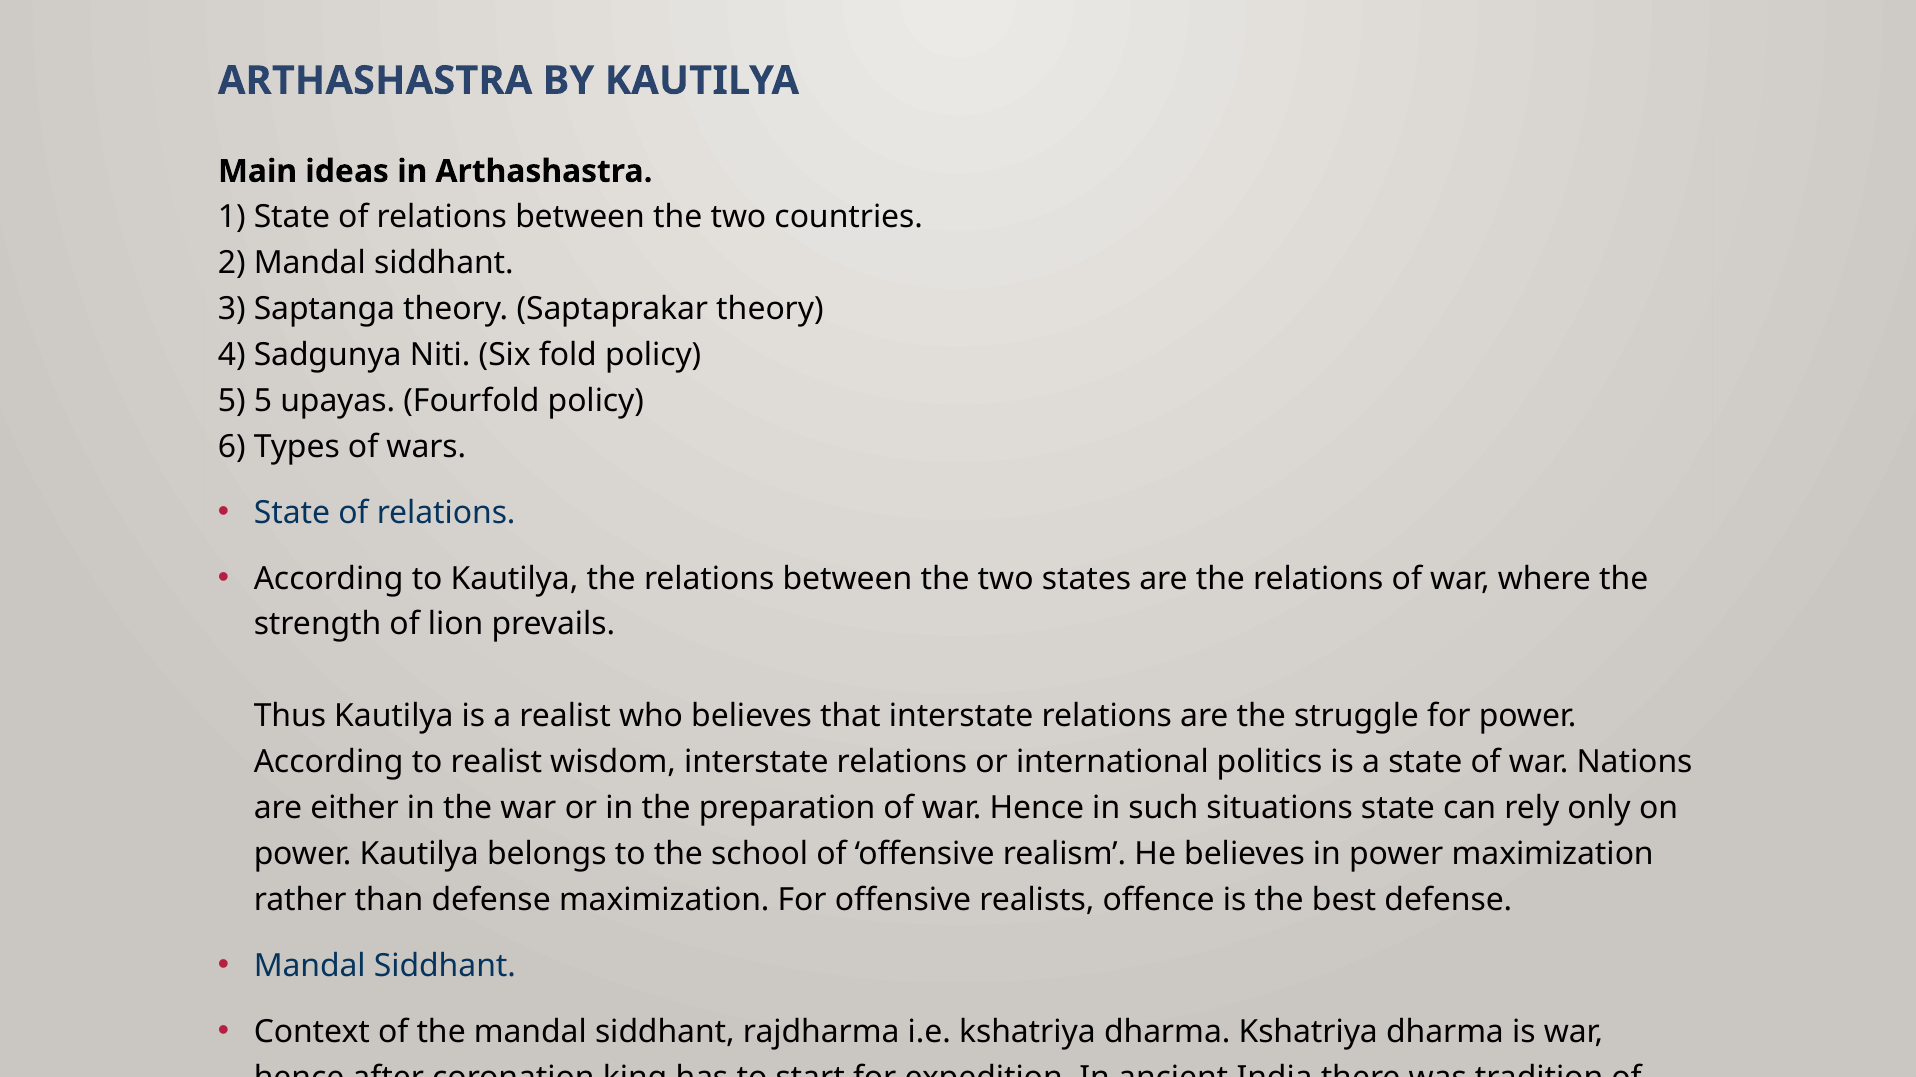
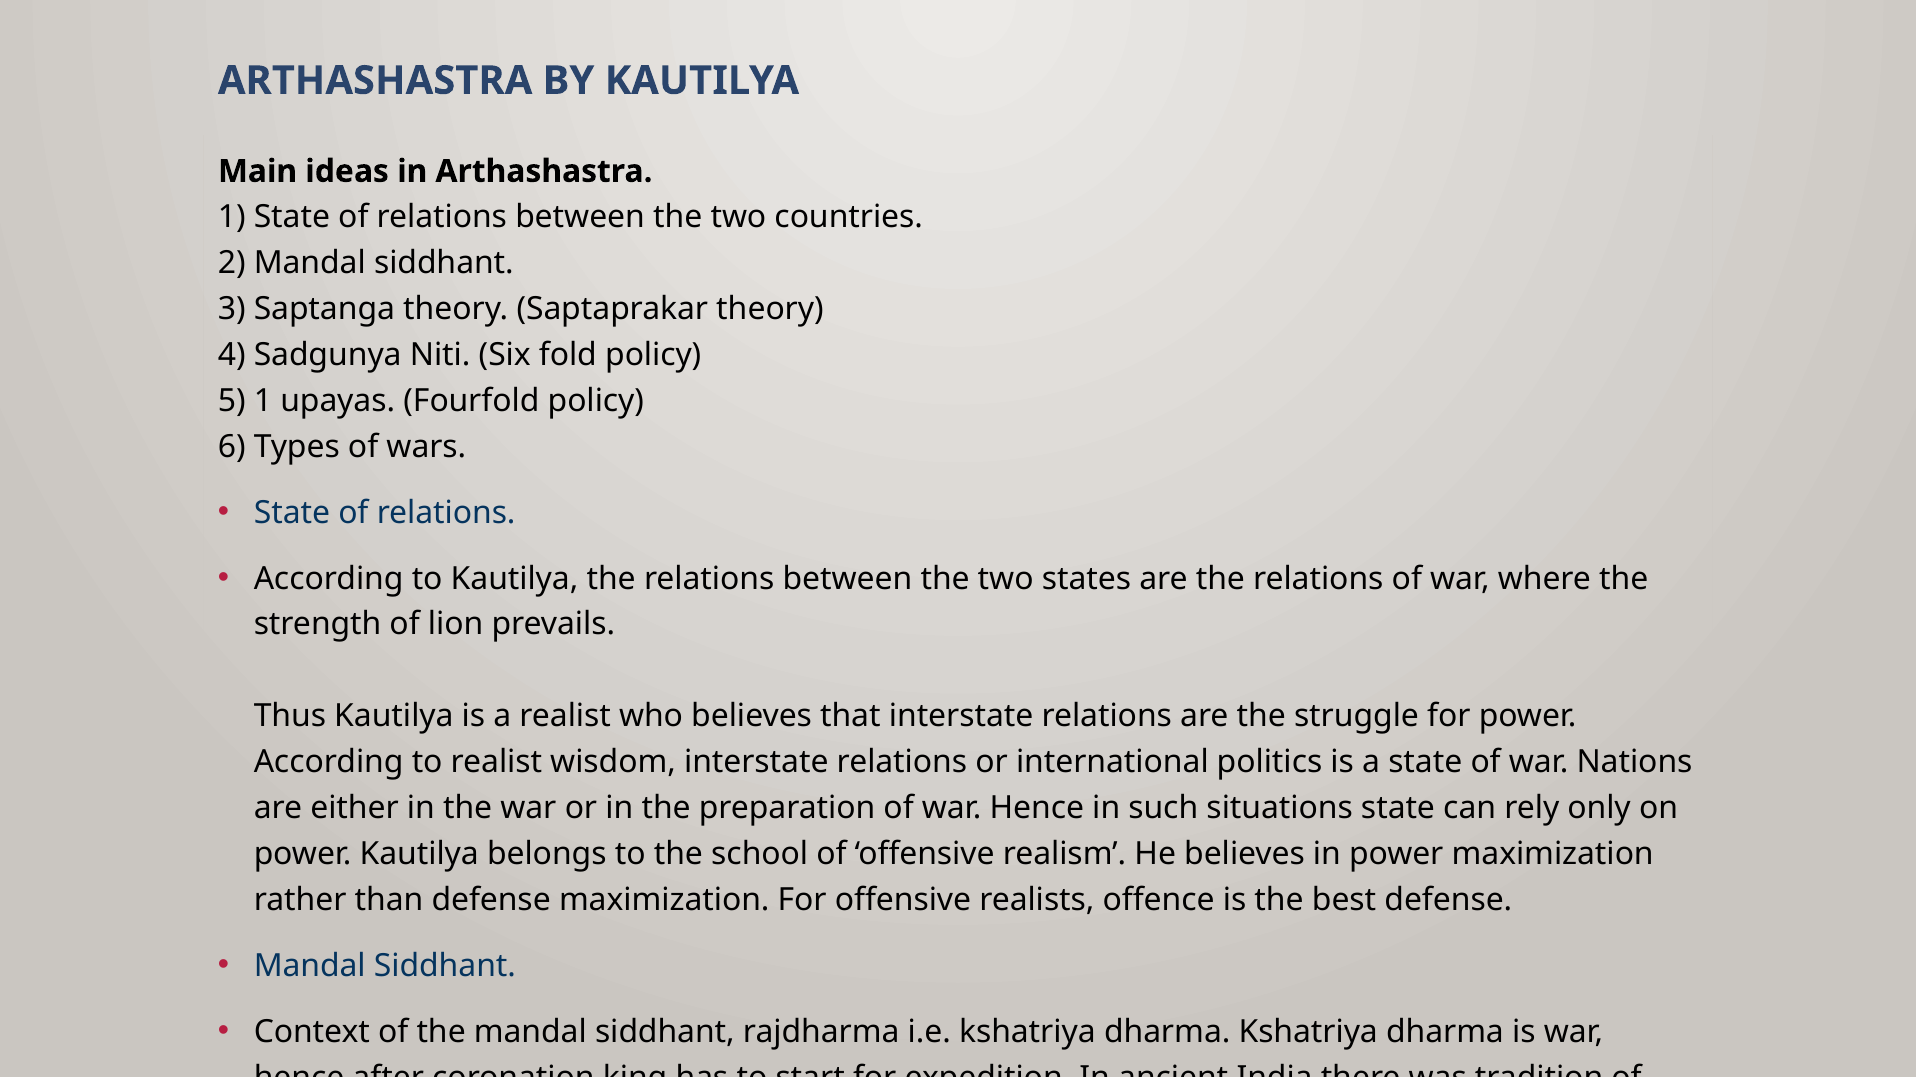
5 5: 5 -> 1
